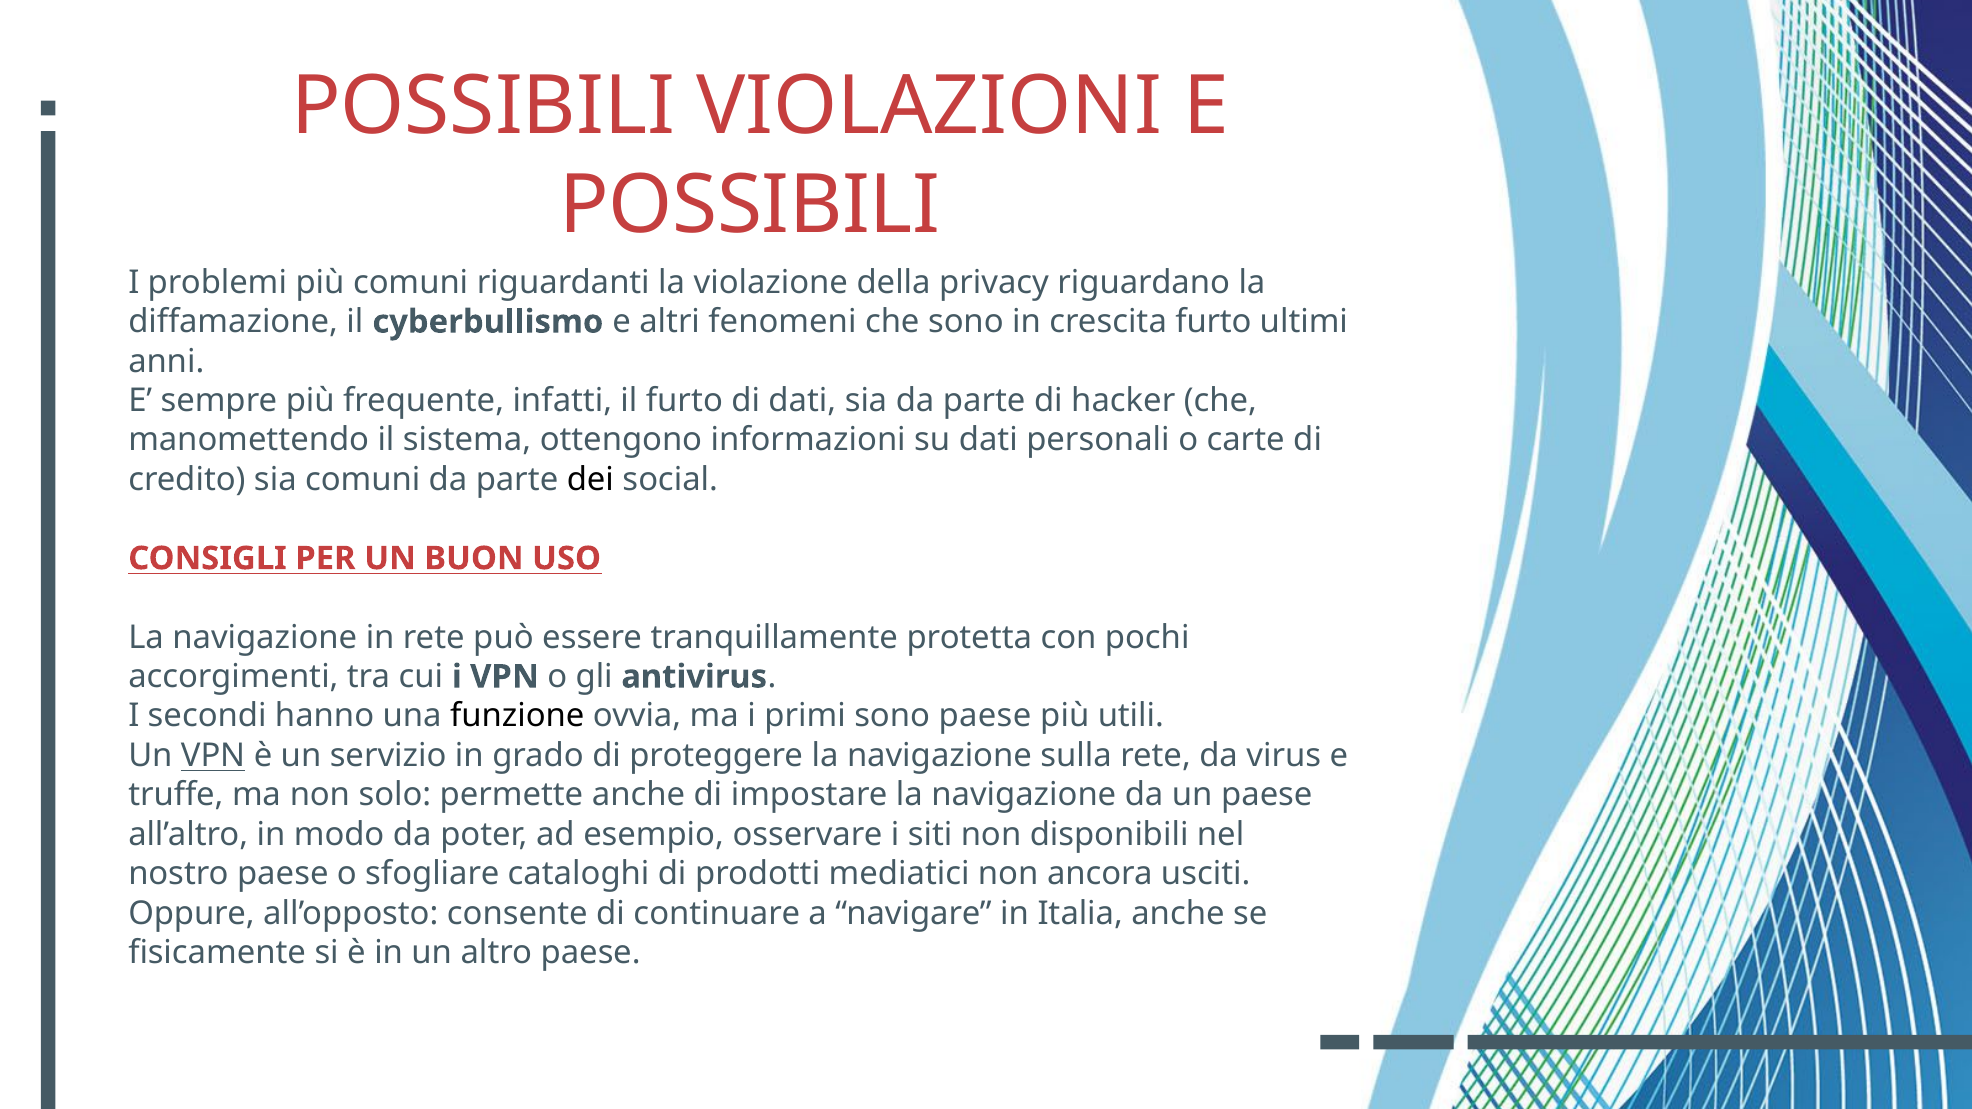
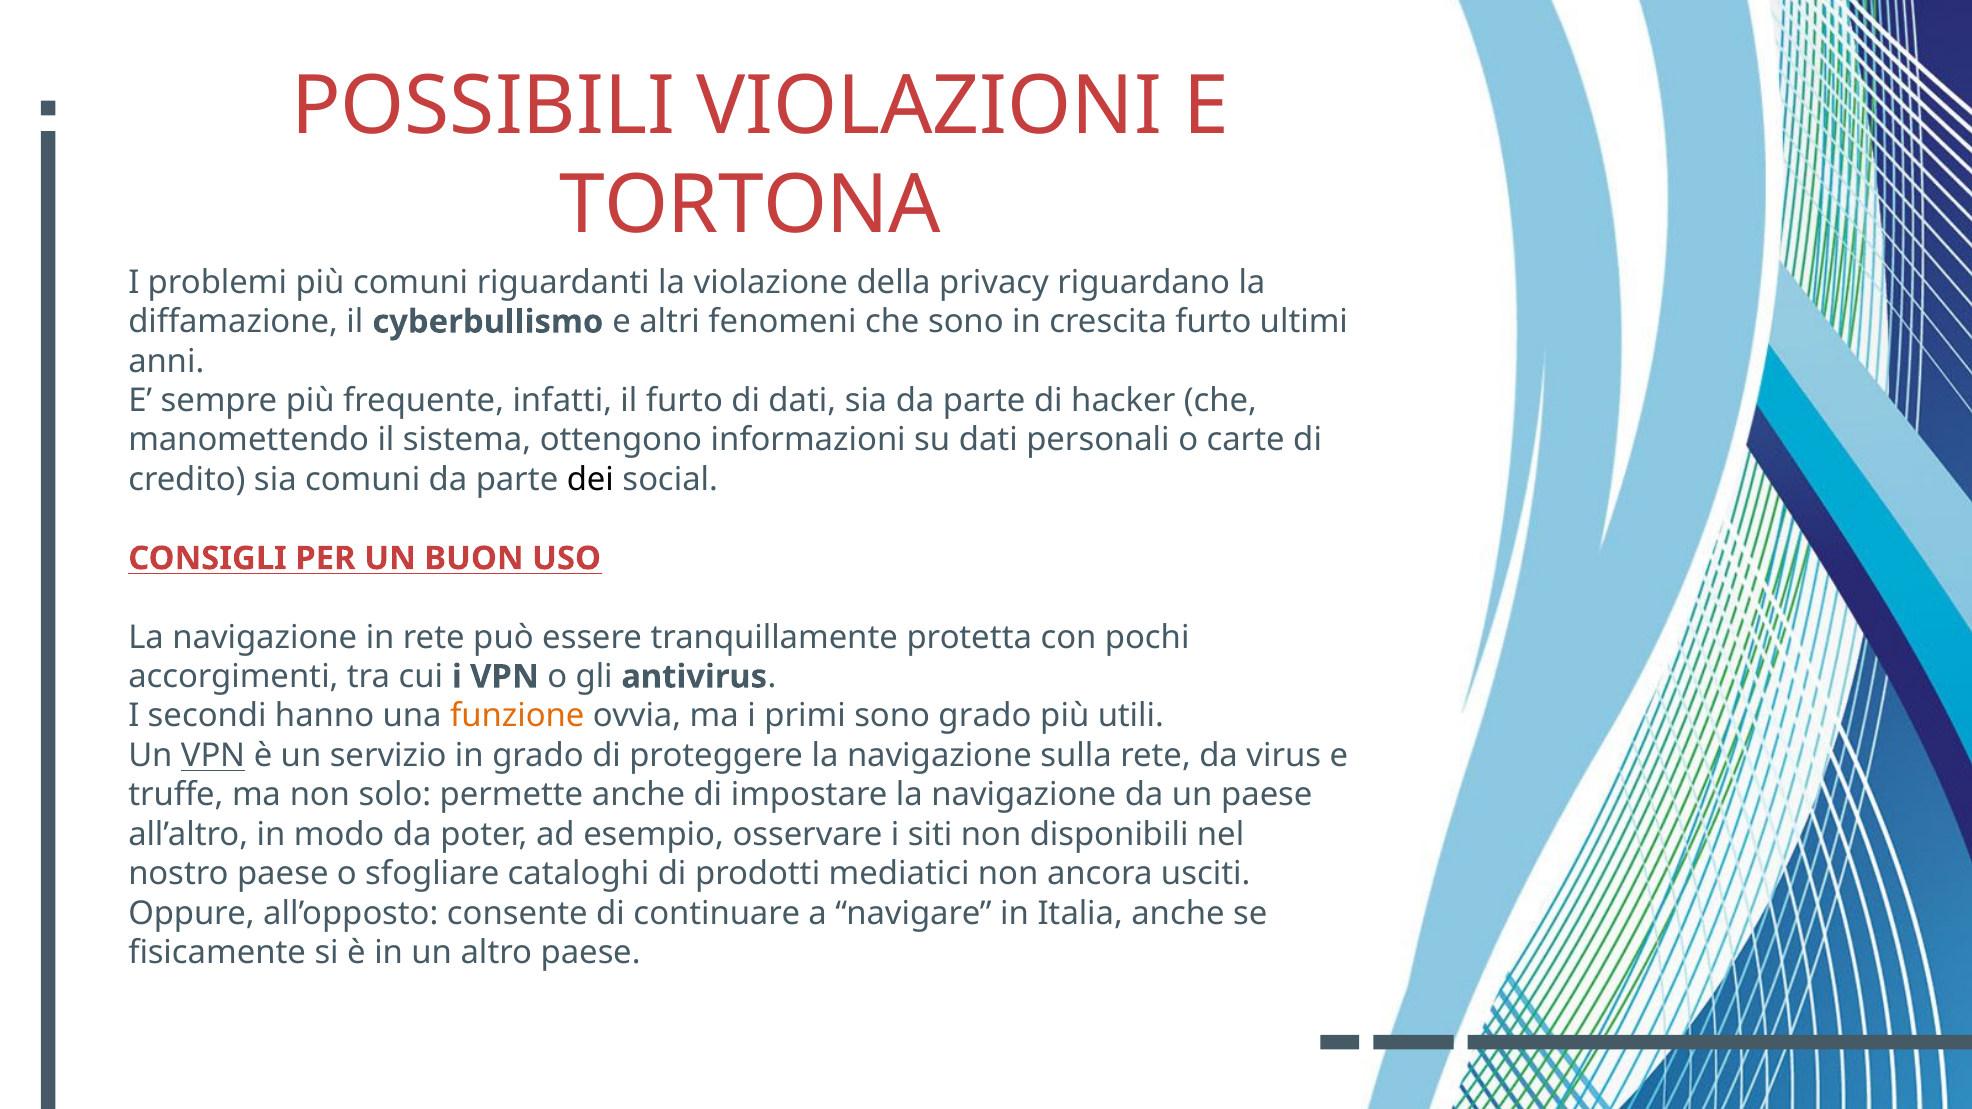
POSSIBILI at (750, 205): POSSIBILI -> TORTONA
funzione colour: black -> orange
sono paese: paese -> grado
